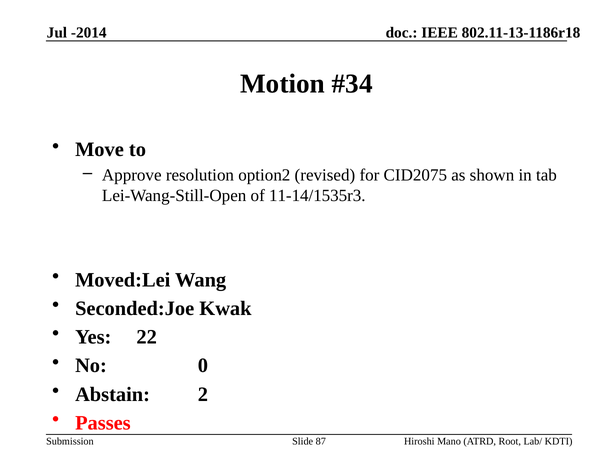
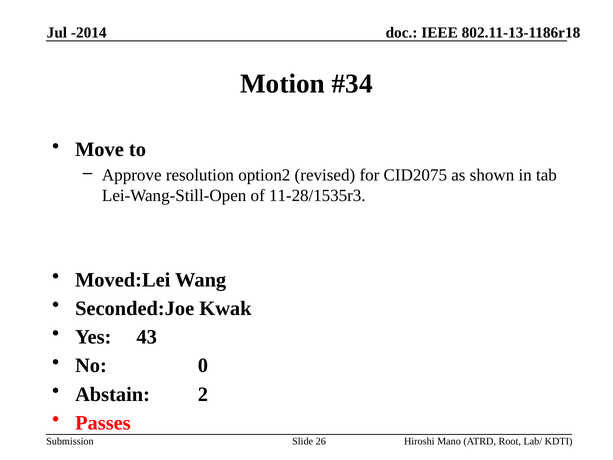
11-14/1535r3: 11-14/1535r3 -> 11-28/1535r3
22: 22 -> 43
87: 87 -> 26
